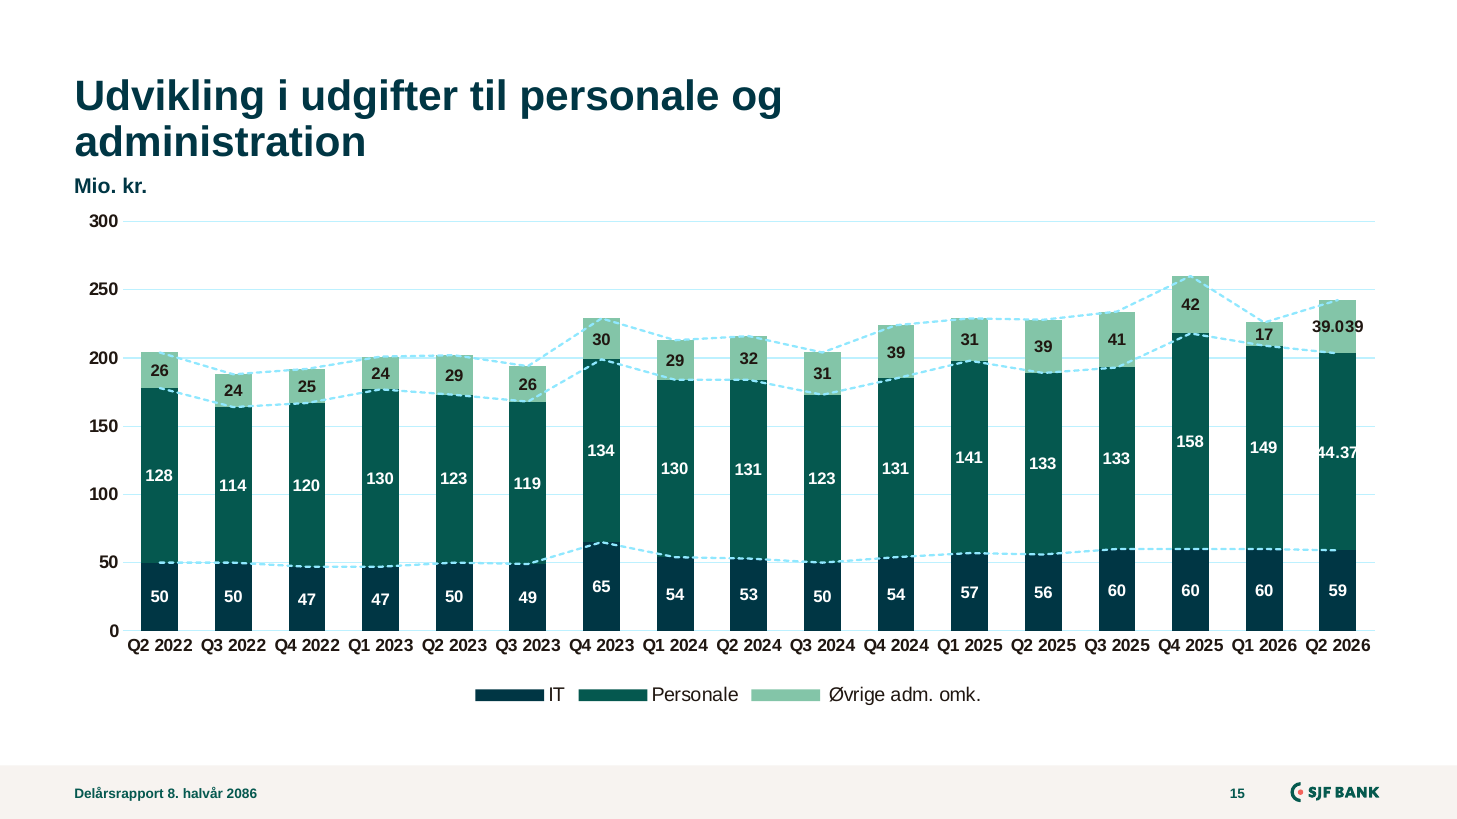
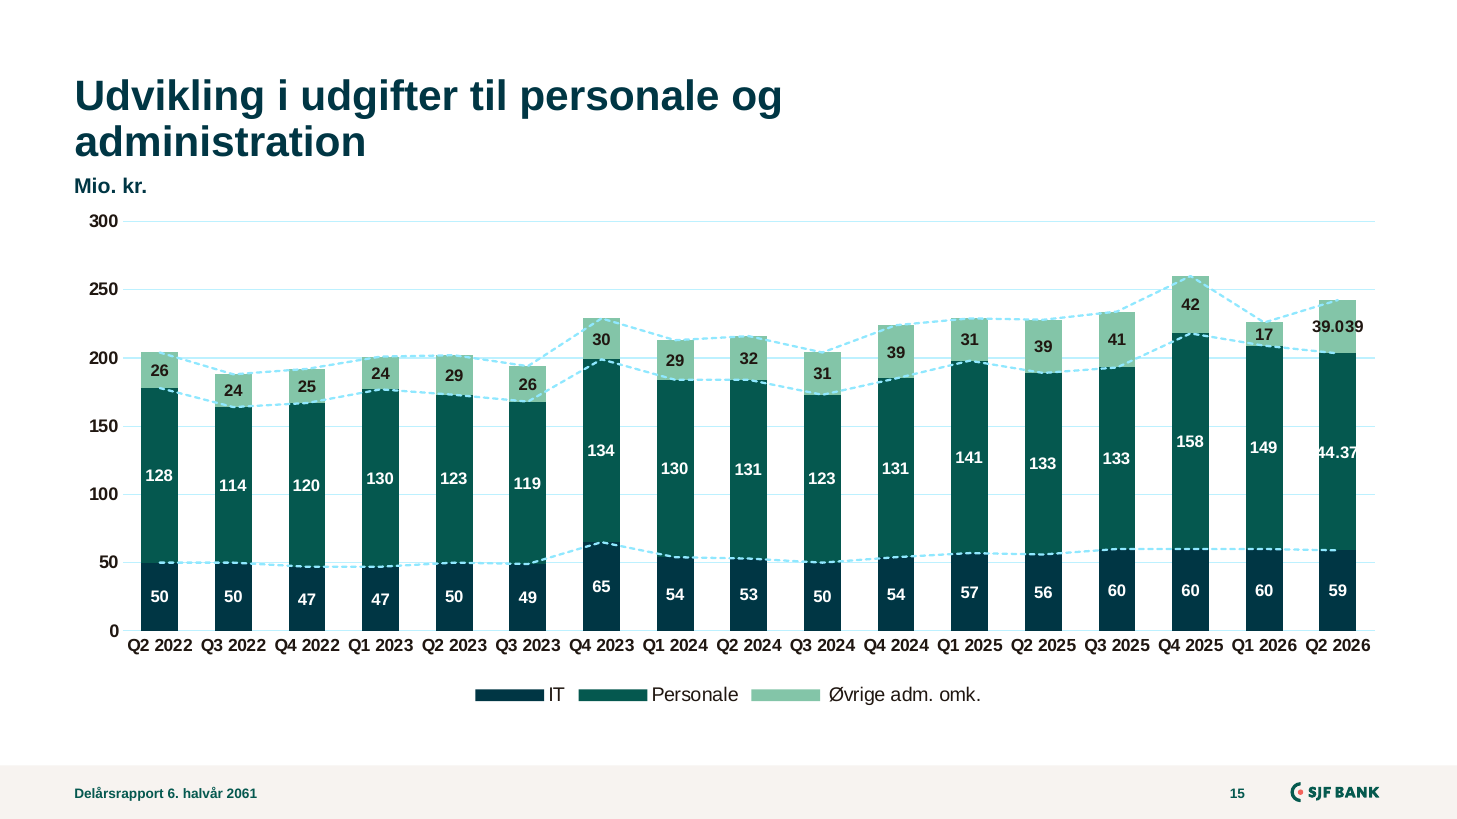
8: 8 -> 6
2086: 2086 -> 2061
